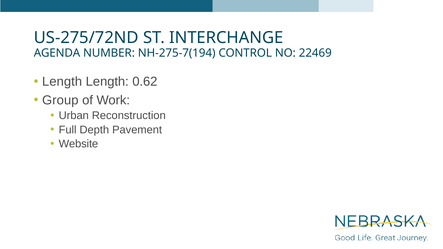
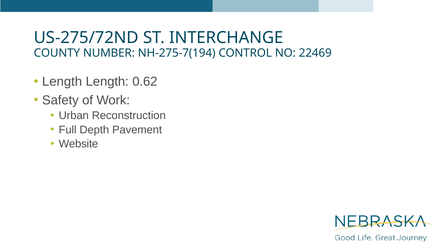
AGENDA: AGENDA -> COUNTY
Group: Group -> Safety
